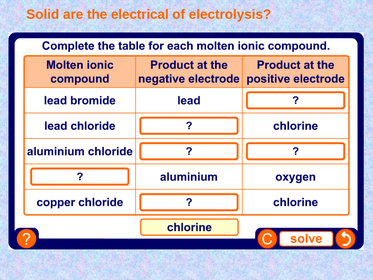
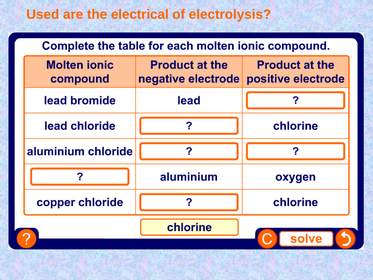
Solid: Solid -> Used
